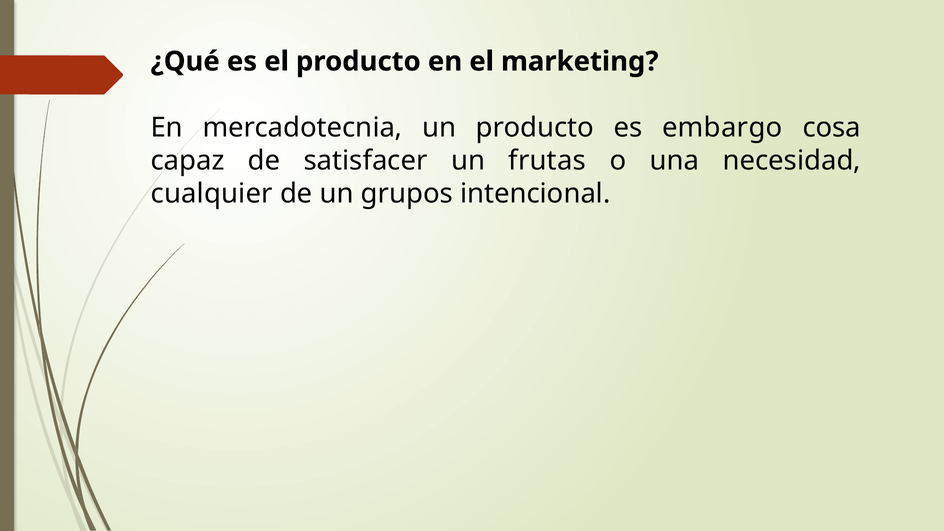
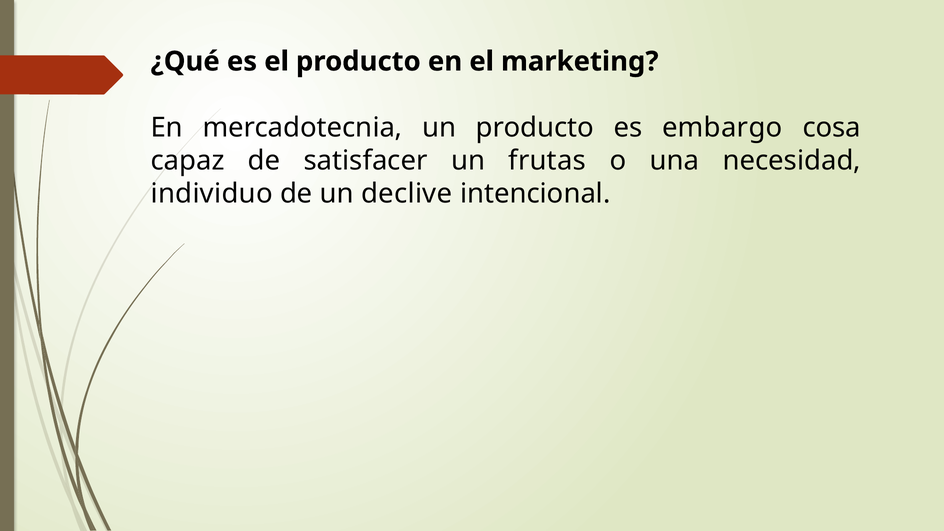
cualquier: cualquier -> individuo
grupos: grupos -> declive
